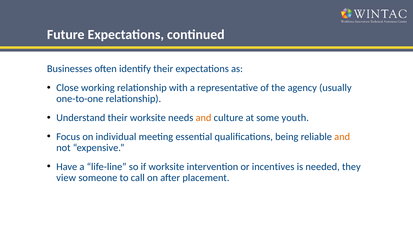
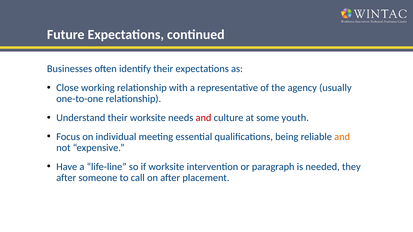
and at (204, 118) colour: orange -> red
incentives: incentives -> paragraph
view at (66, 178): view -> after
